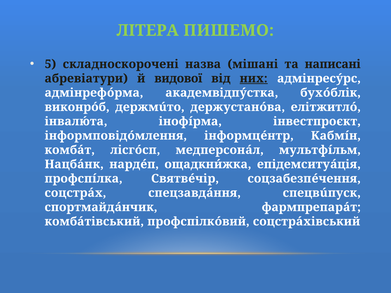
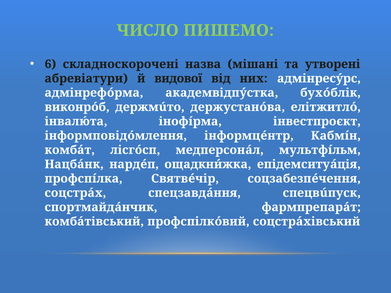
ЛІТЕРА: ЛІТЕРА -> ЧИСЛО
5: 5 -> 6
написані: написані -> утворені
них underline: present -> none
